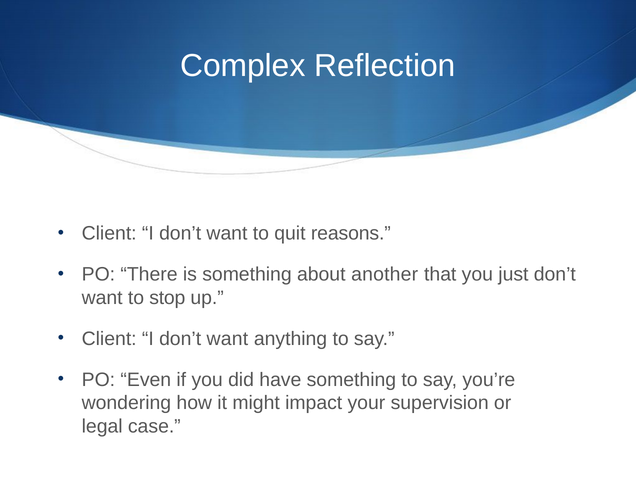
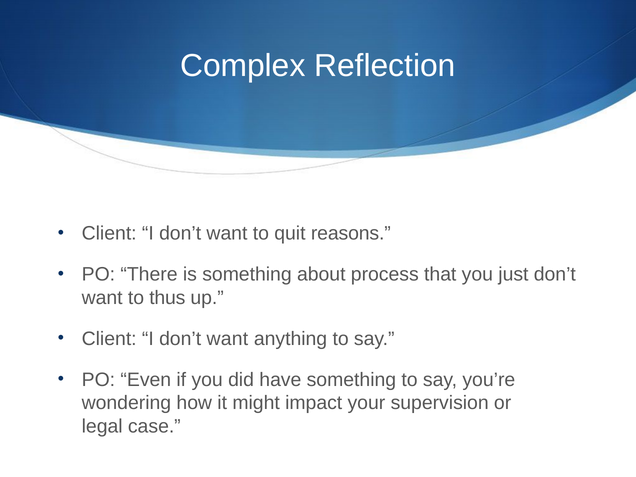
another: another -> process
stop: stop -> thus
